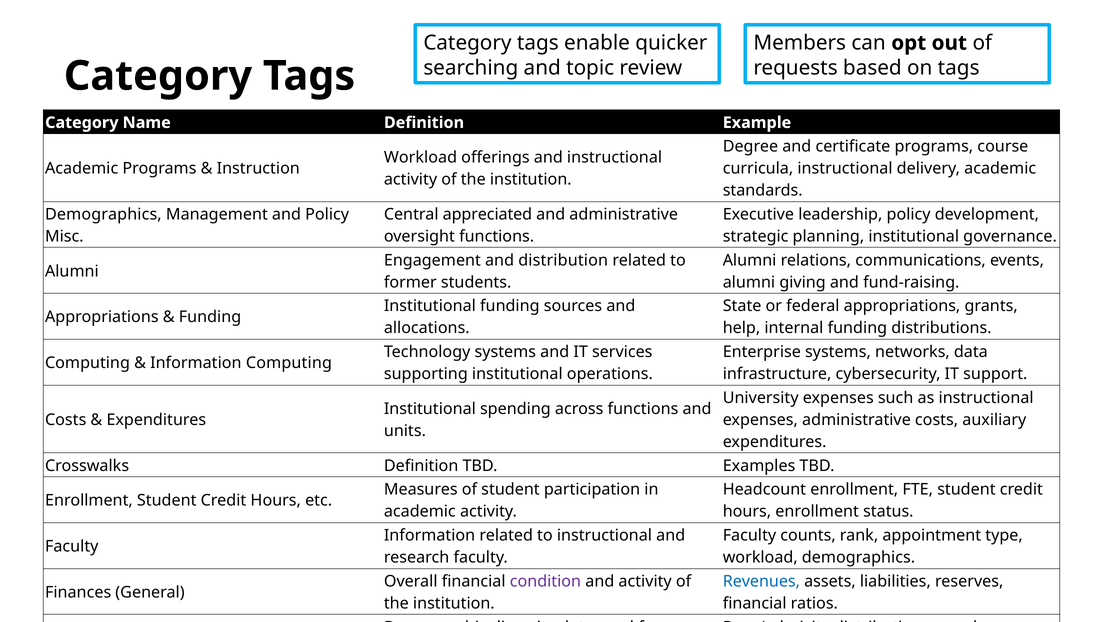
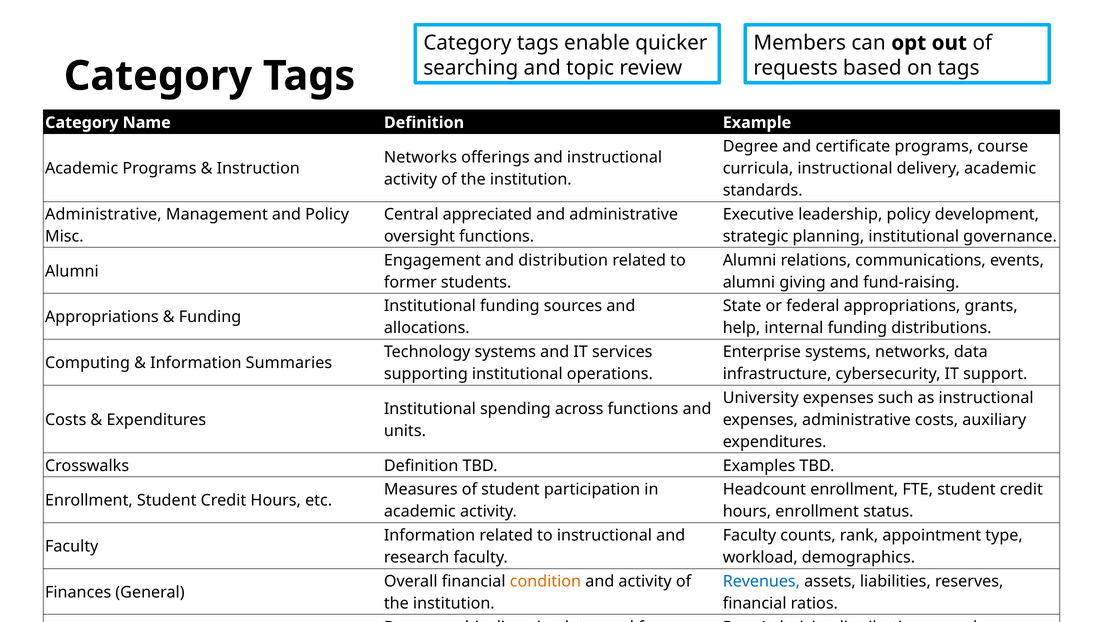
Workload at (420, 157): Workload -> Networks
Demographics at (103, 214): Demographics -> Administrative
Information Computing: Computing -> Summaries
condition colour: purple -> orange
